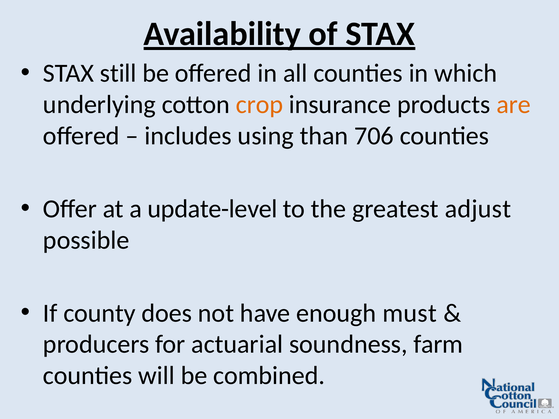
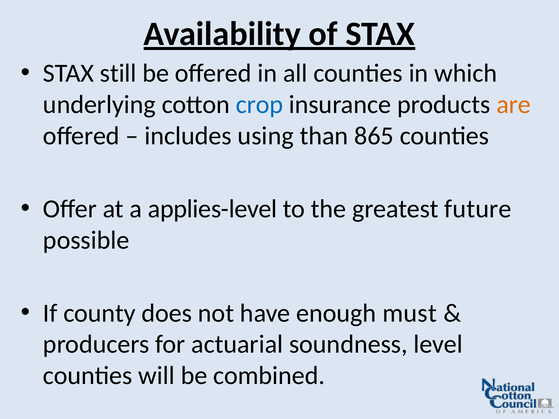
crop colour: orange -> blue
706: 706 -> 865
update-level: update-level -> applies-level
adjust: adjust -> future
farm: farm -> level
